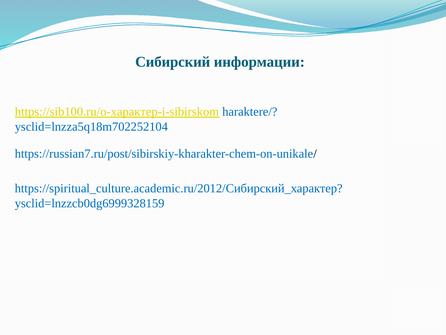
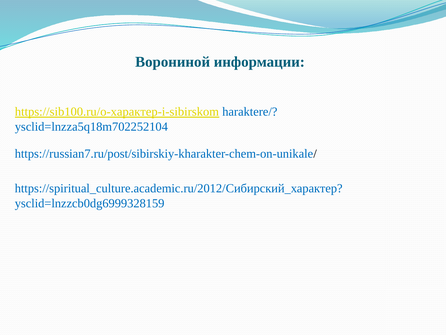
Сибирский: Сибирский -> Ворониной
